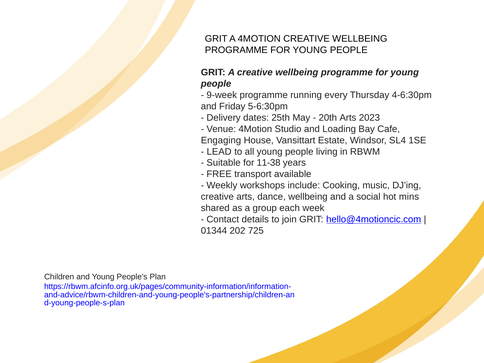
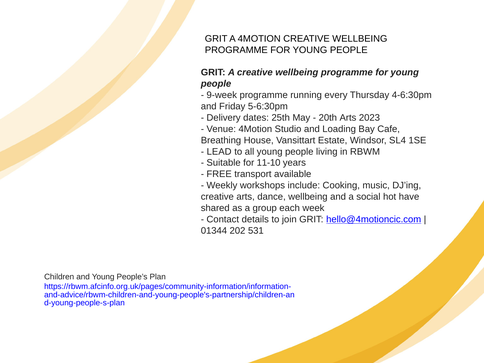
Engaging: Engaging -> Breathing
11-38: 11-38 -> 11-10
mins: mins -> have
725: 725 -> 531
